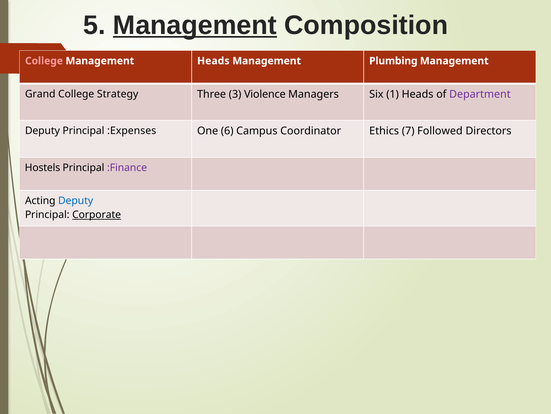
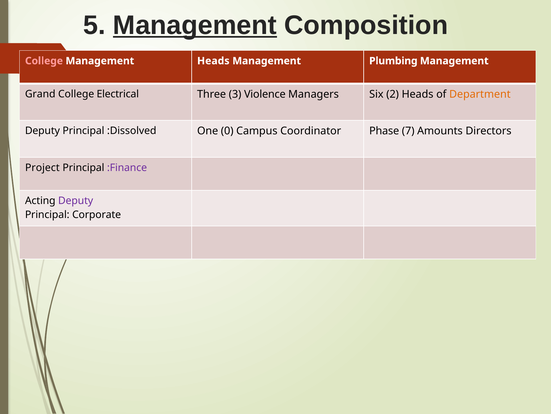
Strategy: Strategy -> Electrical
1: 1 -> 2
Department colour: purple -> orange
:Expenses: :Expenses -> :Dissolved
6: 6 -> 0
Ethics: Ethics -> Phase
Followed: Followed -> Amounts
Hostels: Hostels -> Project
Deputy at (76, 200) colour: blue -> purple
Corporate underline: present -> none
